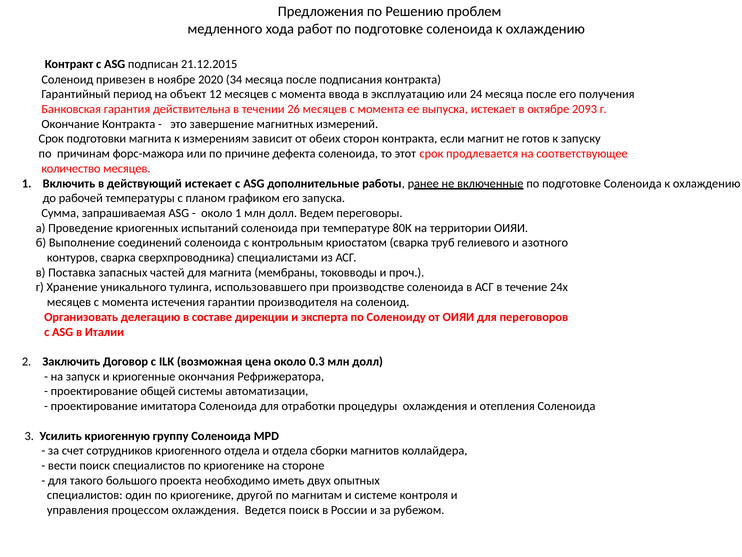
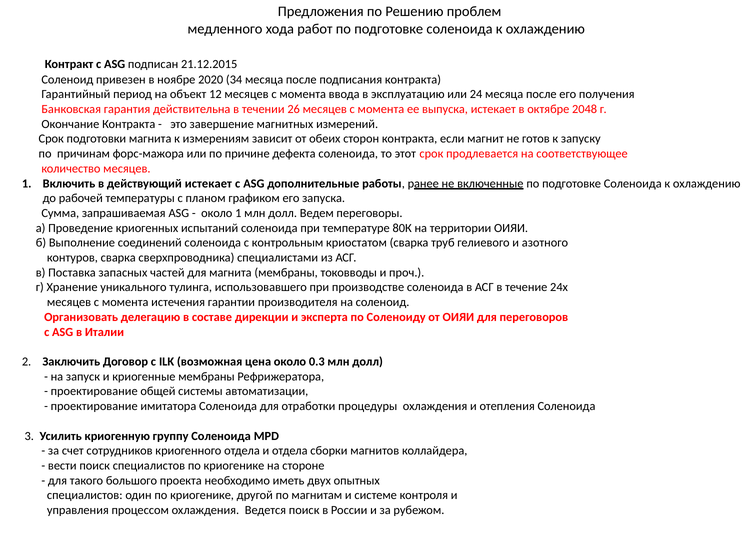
2093: 2093 -> 2048
криогенные окончания: окончания -> мембраны
